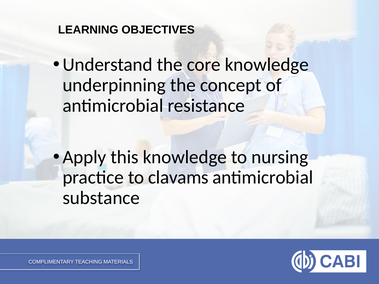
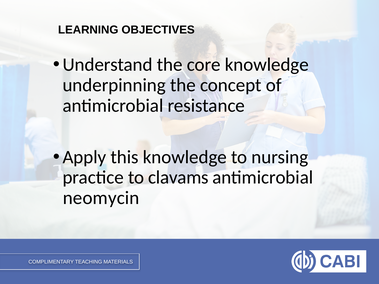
substance: substance -> neomycin
